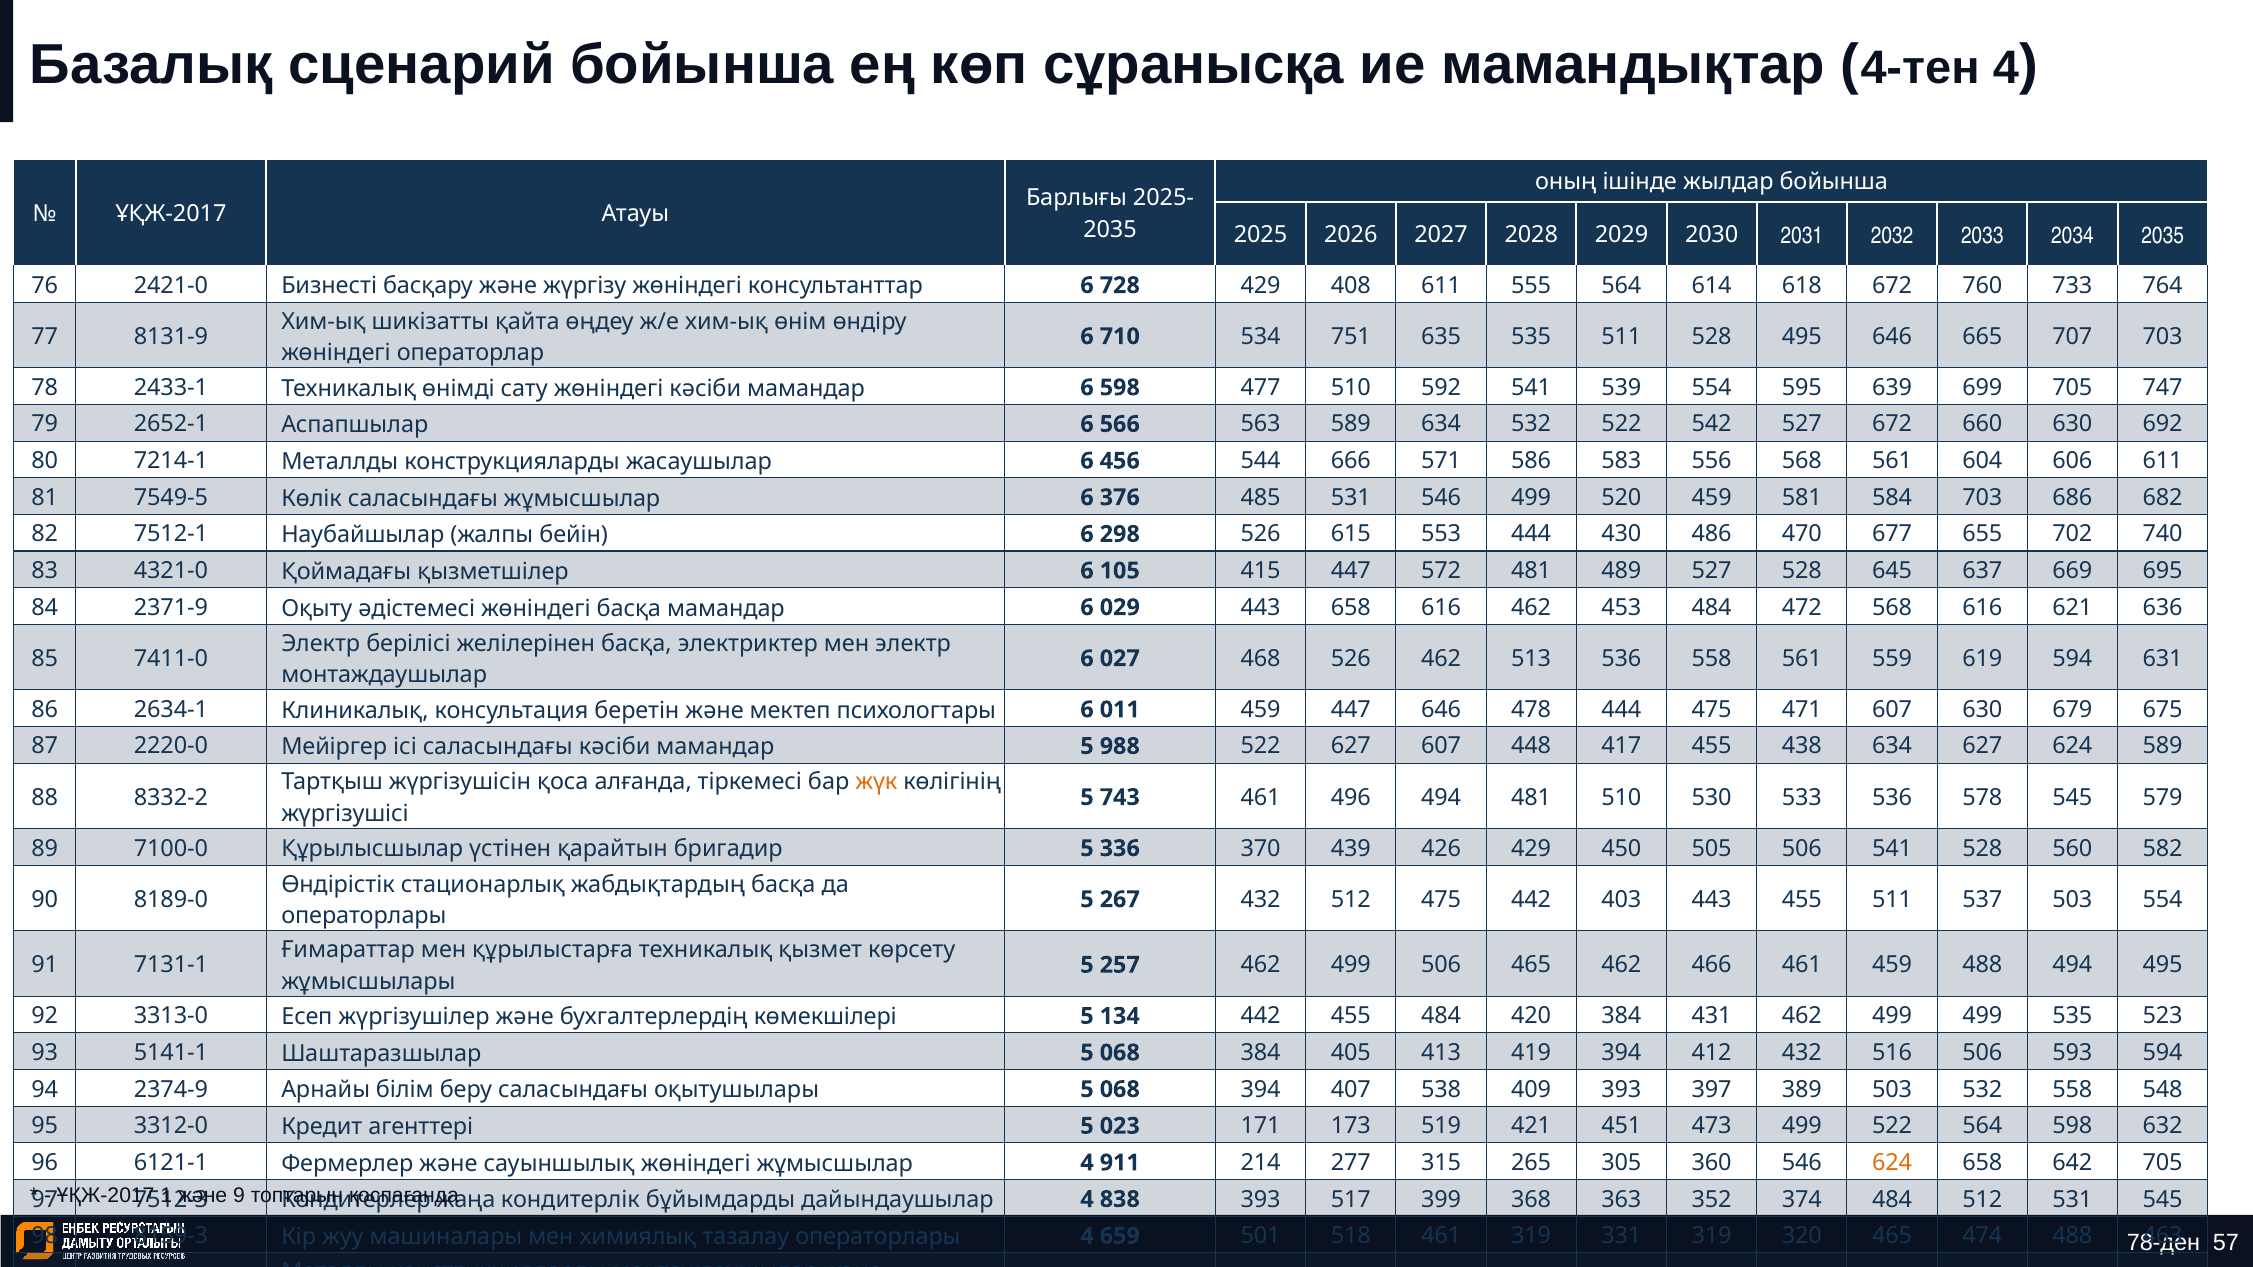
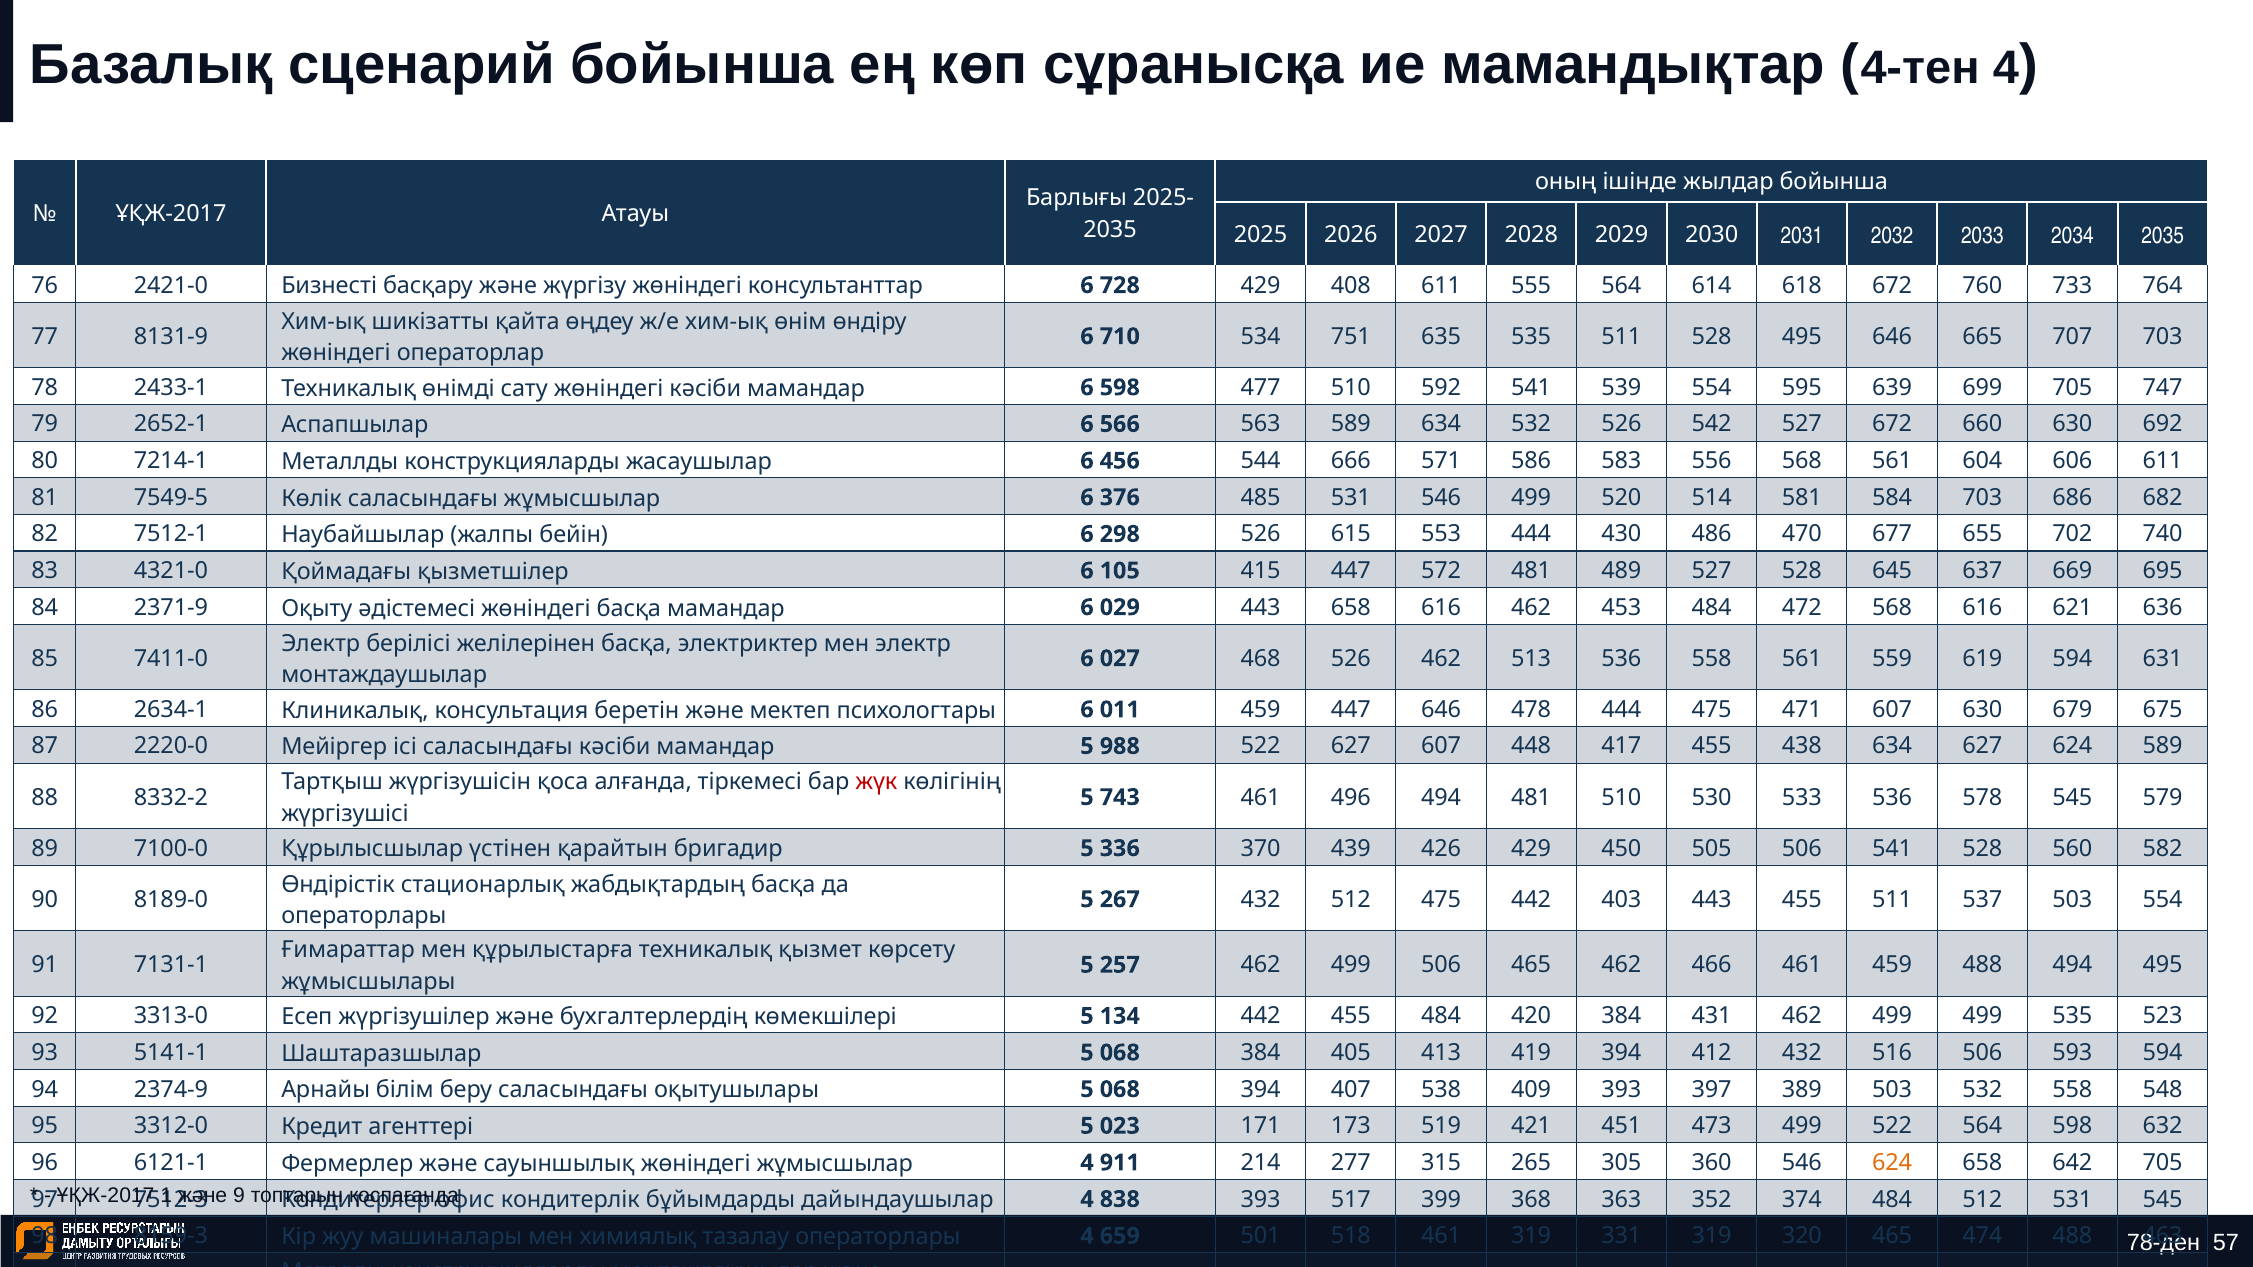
532 522: 522 -> 526
520 459: 459 -> 514
жүк colour: orange -> red
жаңа: жаңа -> офис
